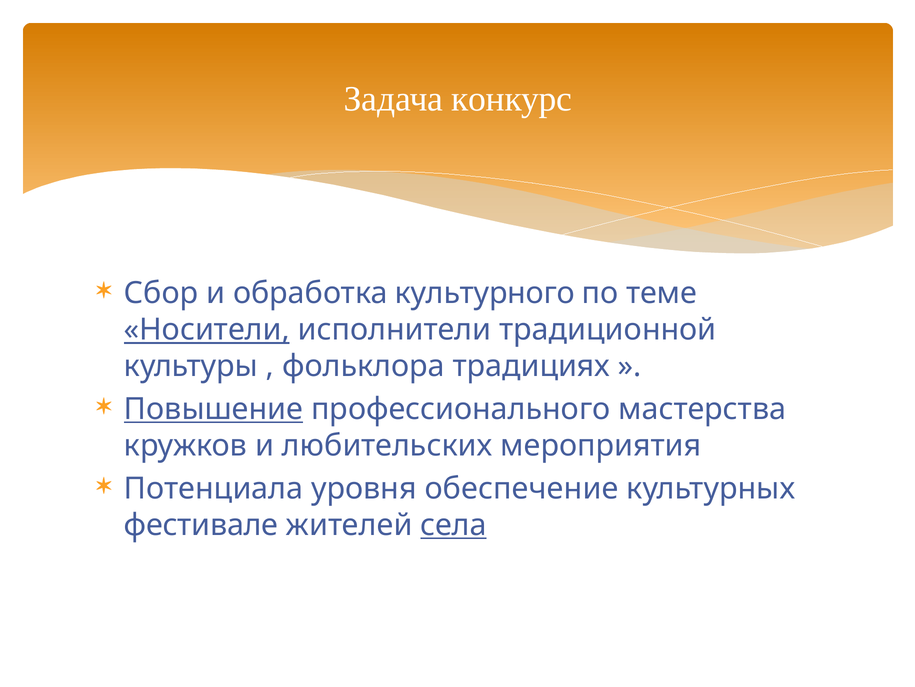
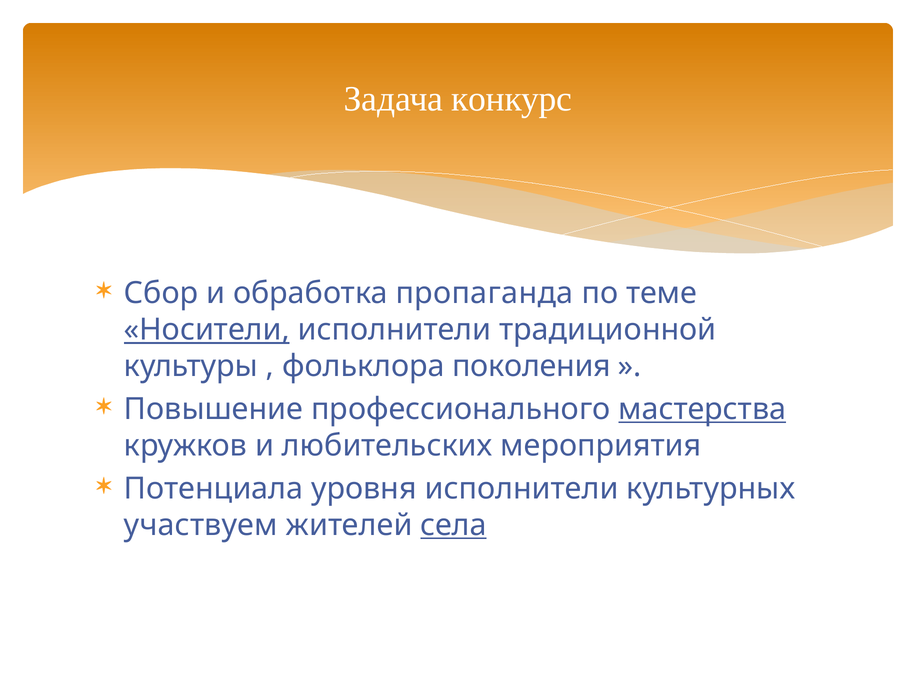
культурного: культурного -> пропаганда
традициях: традициях -> поколения
Повышение underline: present -> none
мастерства underline: none -> present
уровня обеспечение: обеспечение -> исполнители
фестивале: фестивале -> участвуем
